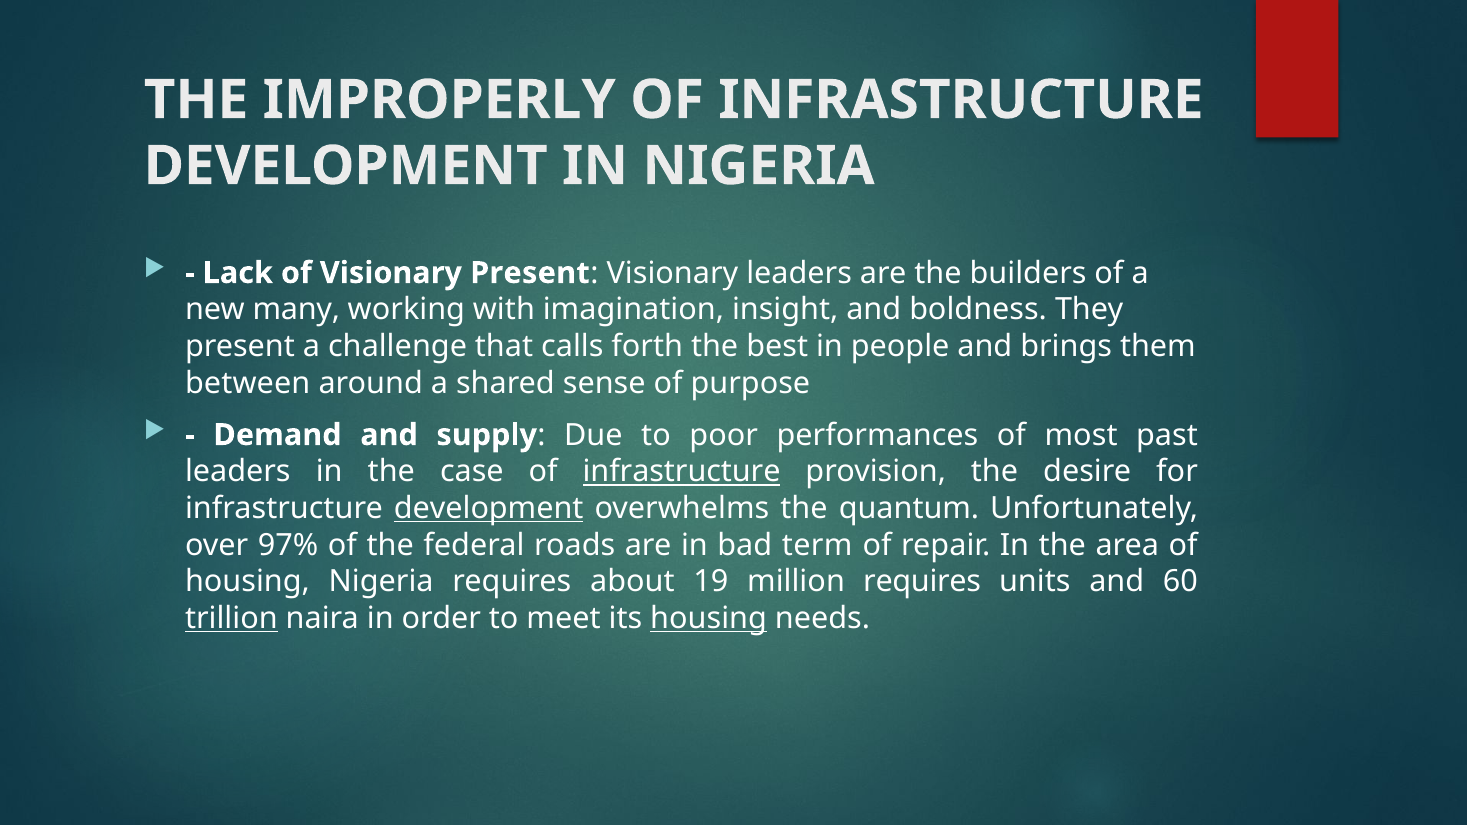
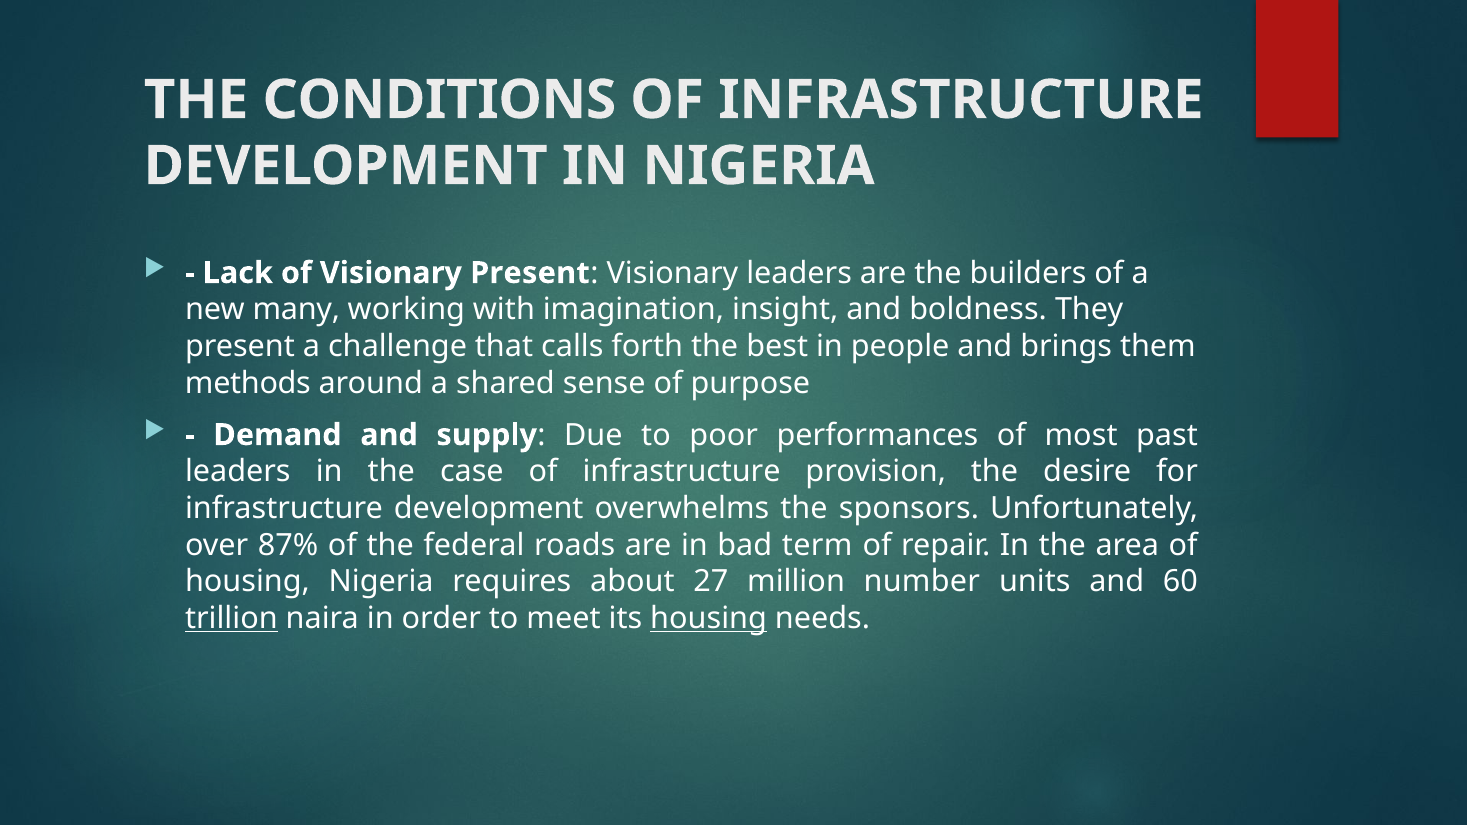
IMPROPERLY: IMPROPERLY -> CONDITIONS
between: between -> methods
infrastructure at (682, 472) underline: present -> none
development at (489, 508) underline: present -> none
quantum: quantum -> sponsors
97%: 97% -> 87%
19: 19 -> 27
million requires: requires -> number
